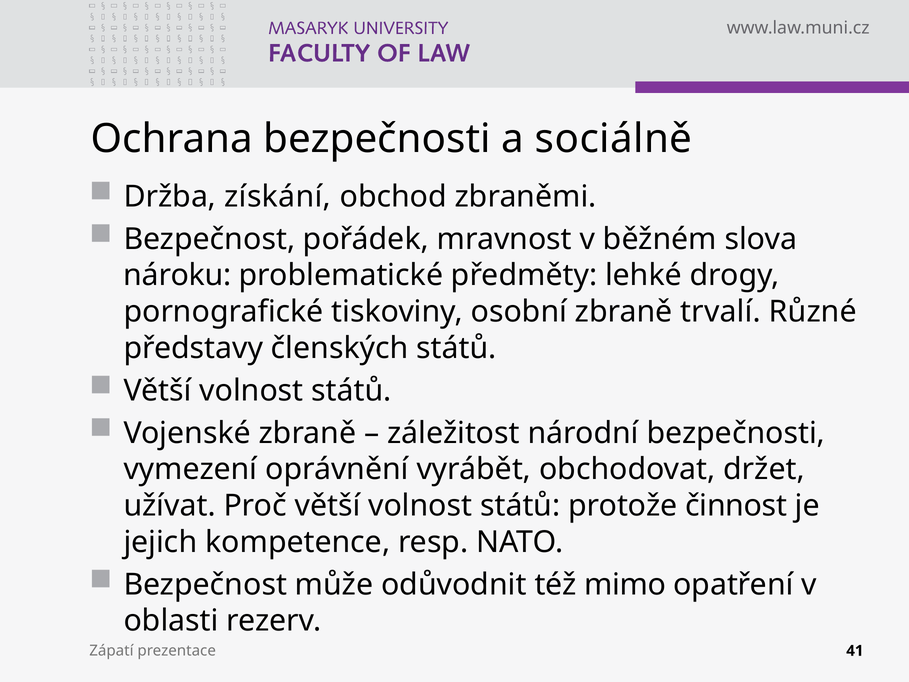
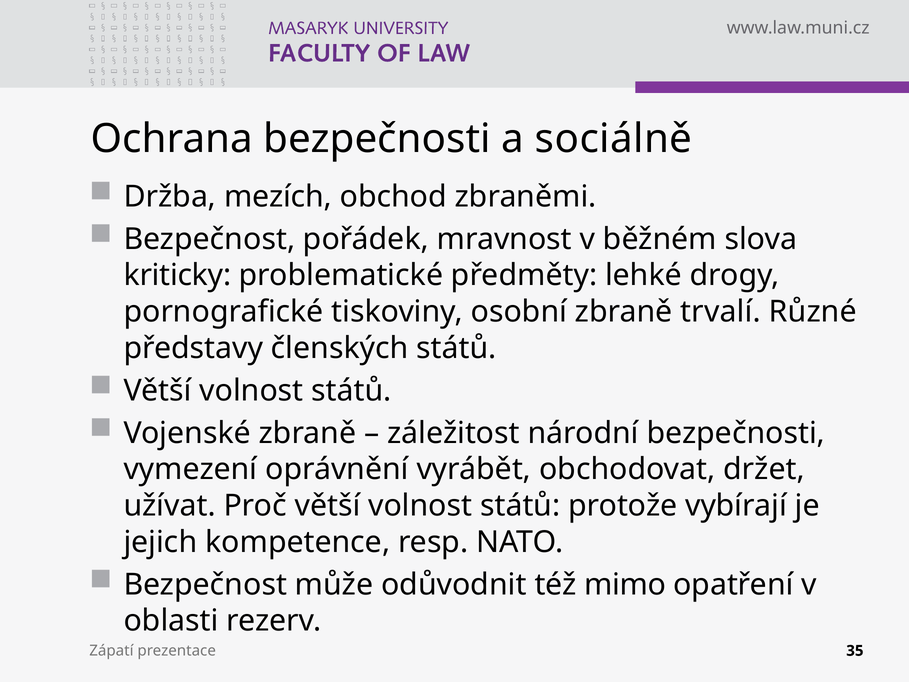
získání: získání -> mezích
nároku: nároku -> kriticky
činnost: činnost -> vybírají
41: 41 -> 35
